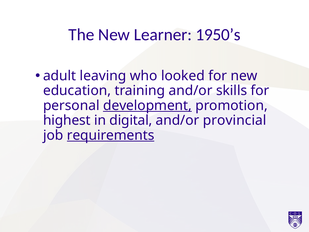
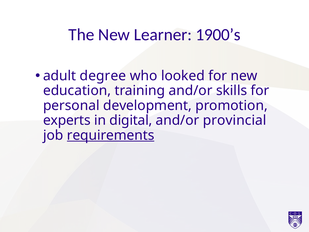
1950’s: 1950’s -> 1900’s
leaving: leaving -> degree
development underline: present -> none
highest: highest -> experts
